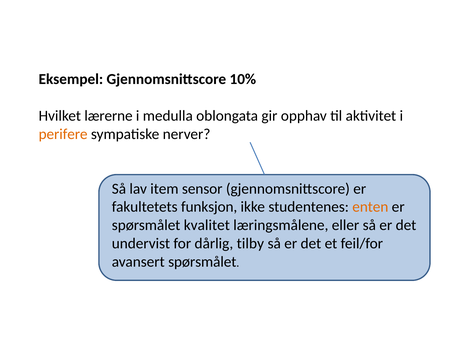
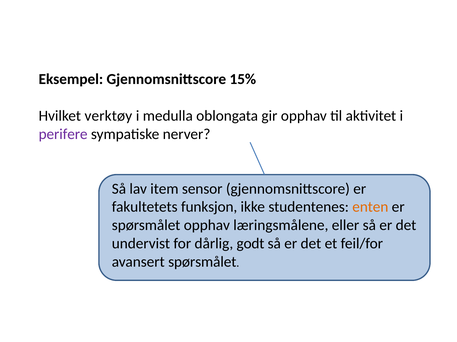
10%: 10% -> 15%
lærerne: lærerne -> verktøy
perifere colour: orange -> purple
spørsmålet kvalitet: kvalitet -> opphav
tilby: tilby -> godt
